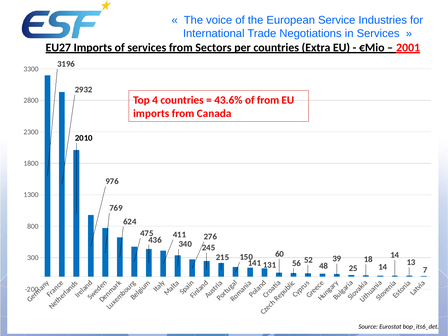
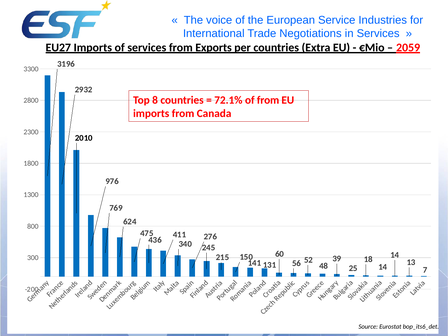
Sectors: Sectors -> Exports
2001: 2001 -> 2059
4: 4 -> 8
43.6%: 43.6% -> 72.1%
